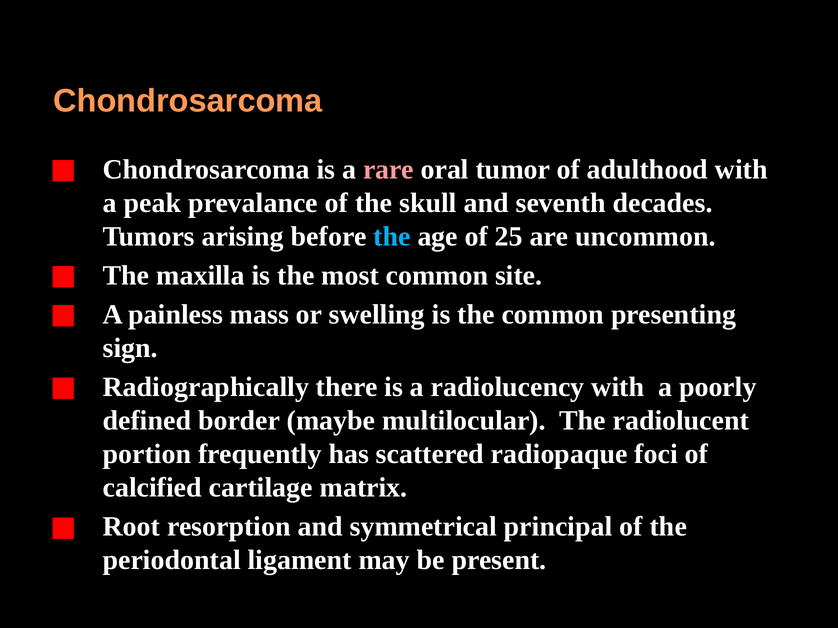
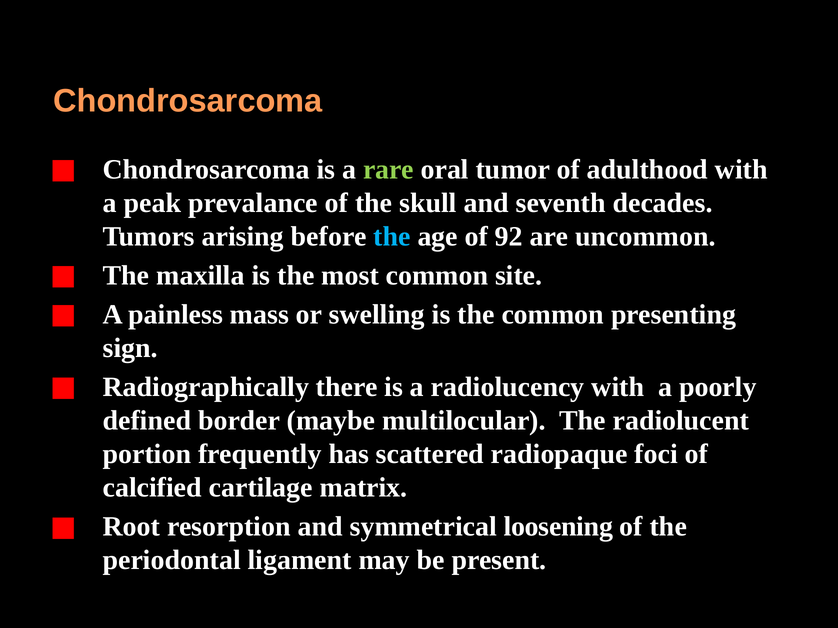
rare colour: pink -> light green
25: 25 -> 92
principal: principal -> loosening
